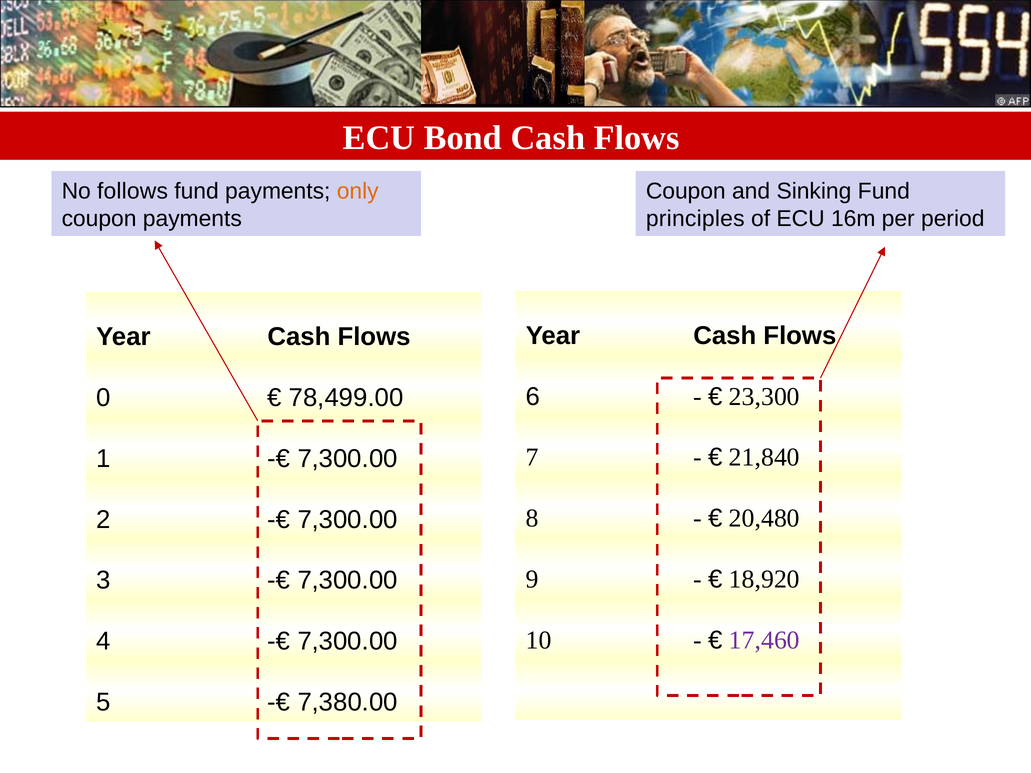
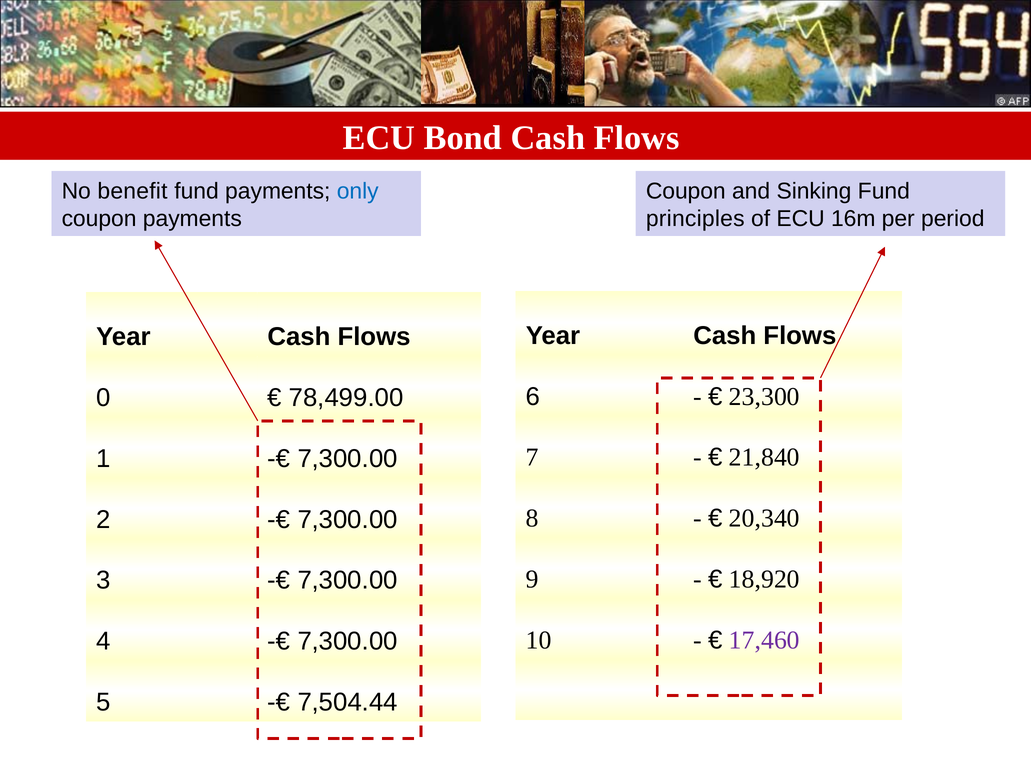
follows: follows -> benefit
only colour: orange -> blue
20,480: 20,480 -> 20,340
7,380.00: 7,380.00 -> 7,504.44
